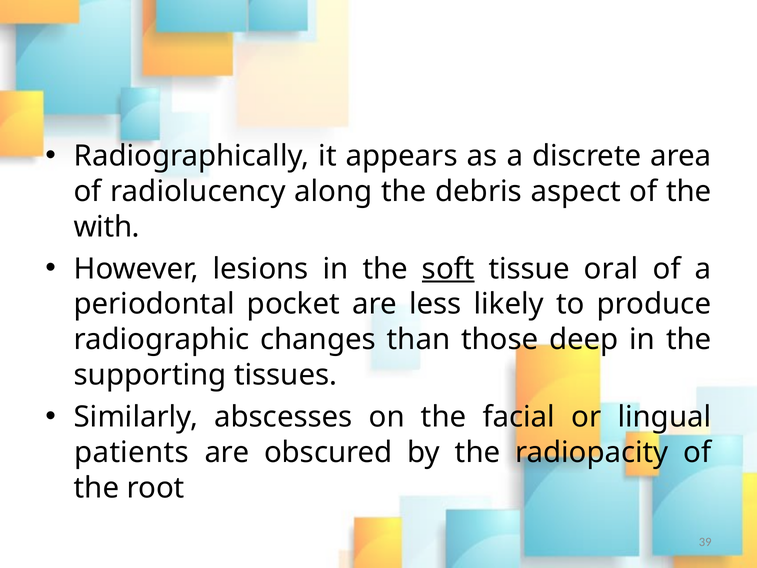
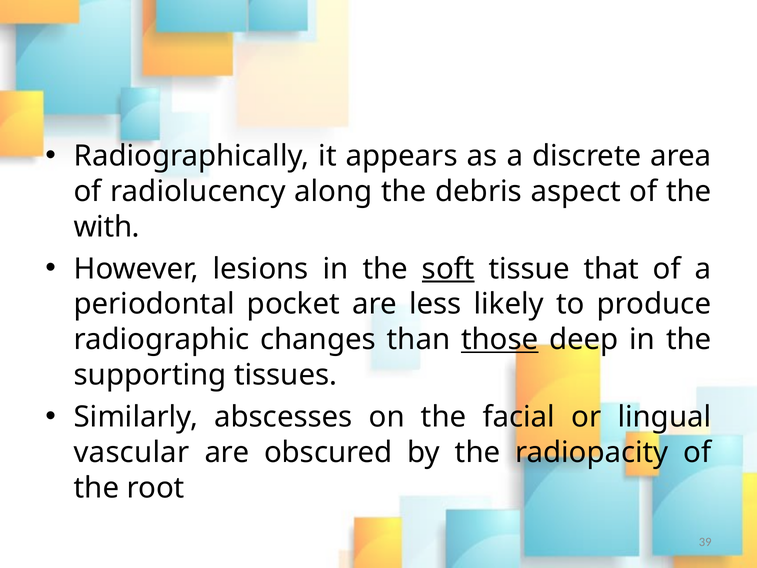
oral: oral -> that
those underline: none -> present
patients: patients -> vascular
